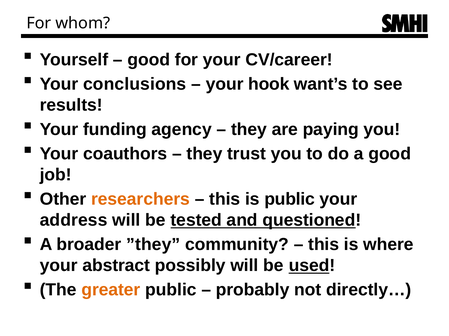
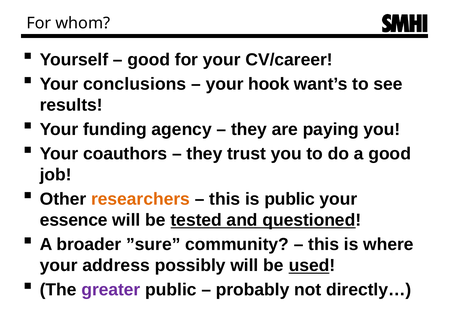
address: address -> essence
”they: ”they -> ”sure
abstract: abstract -> address
greater colour: orange -> purple
